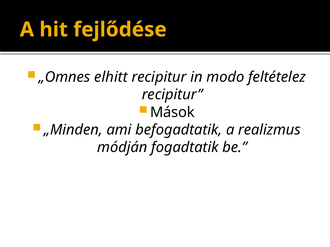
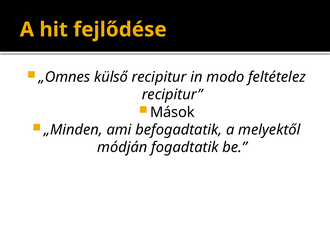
elhitt: elhitt -> külső
realizmus: realizmus -> melyektől
